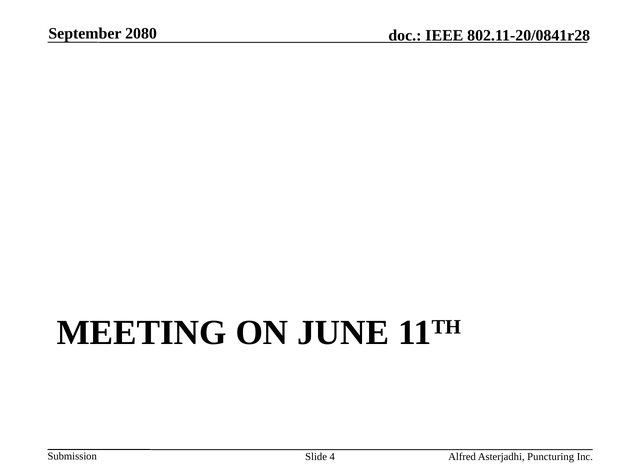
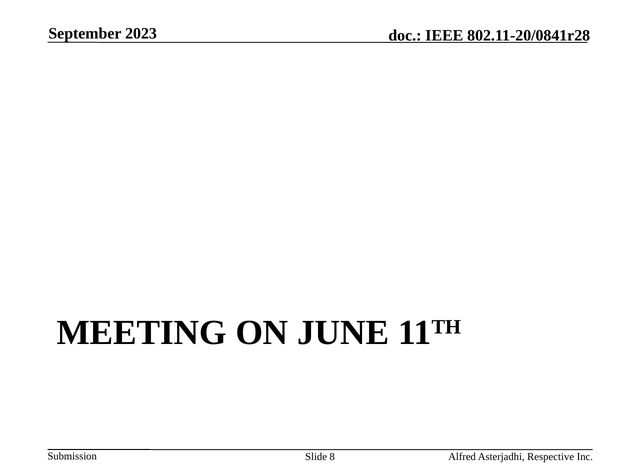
2080: 2080 -> 2023
4: 4 -> 8
Puncturing: Puncturing -> Respective
